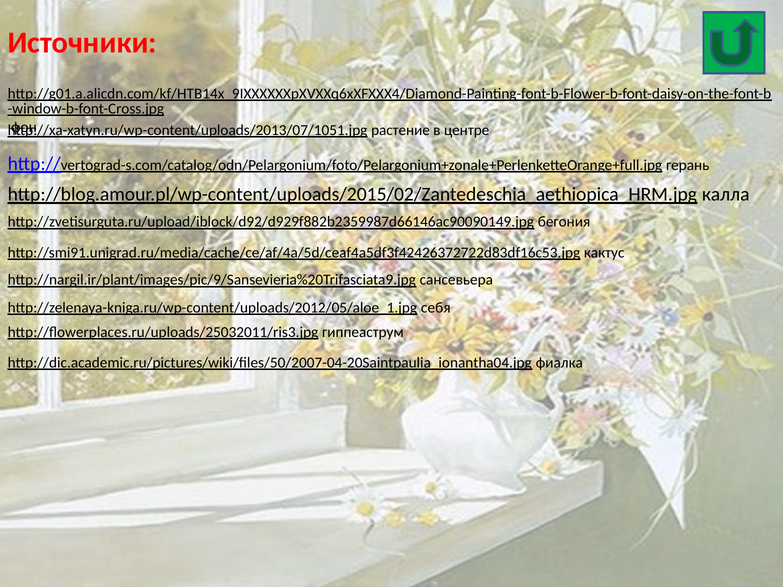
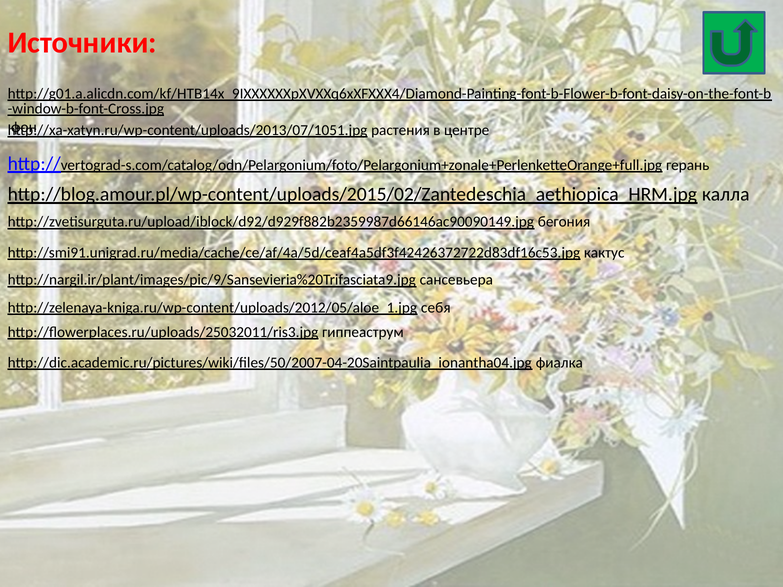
растение: растение -> растения
